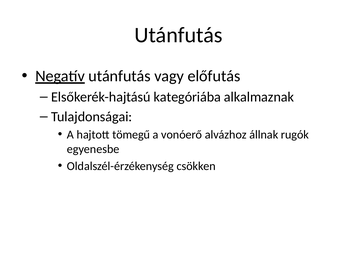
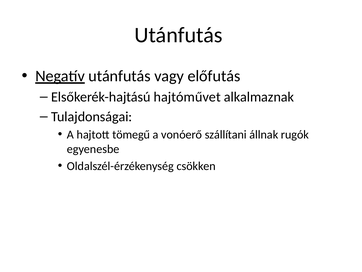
kategóriába: kategóriába -> hajtóművet
alvázhoz: alvázhoz -> szállítani
